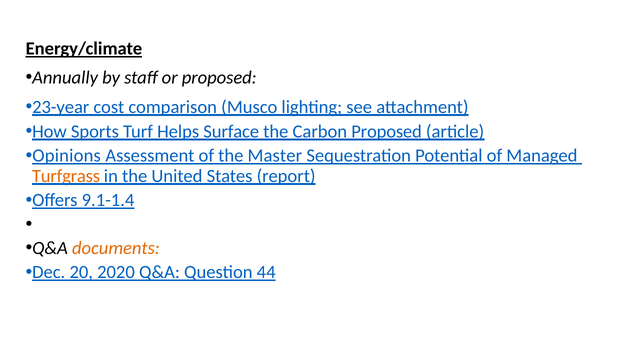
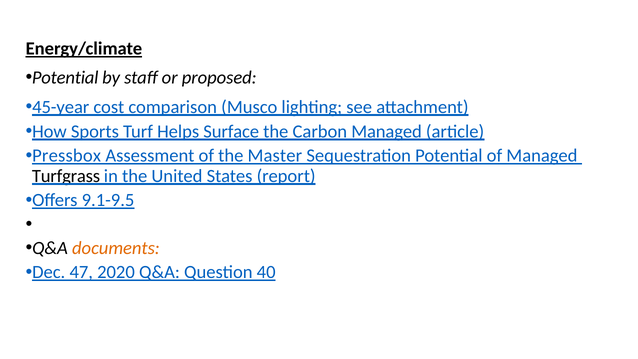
Annually at (65, 78): Annually -> Potential
23-year: 23-year -> 45-year
Carbon Proposed: Proposed -> Managed
Opinions: Opinions -> Pressbox
Turfgrass colour: orange -> black
9.1-1.4: 9.1-1.4 -> 9.1-9.5
20: 20 -> 47
44: 44 -> 40
